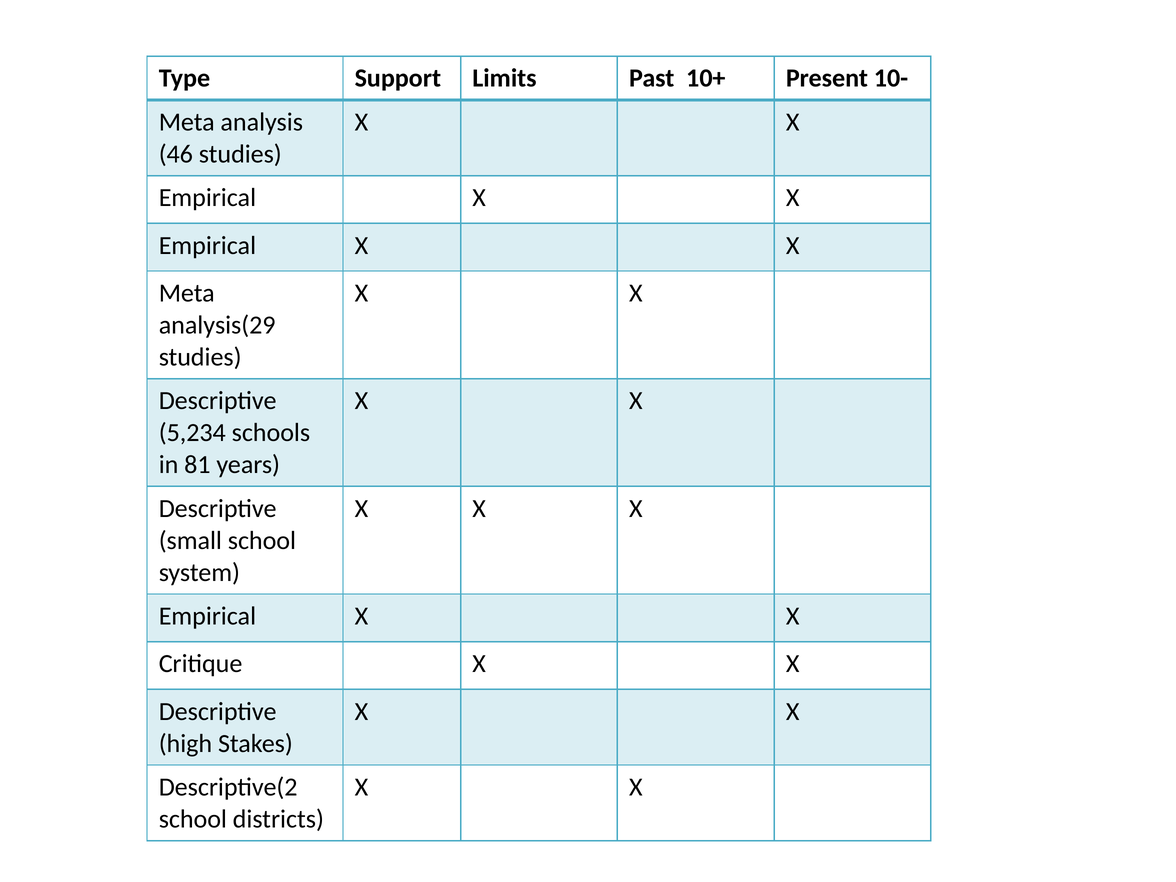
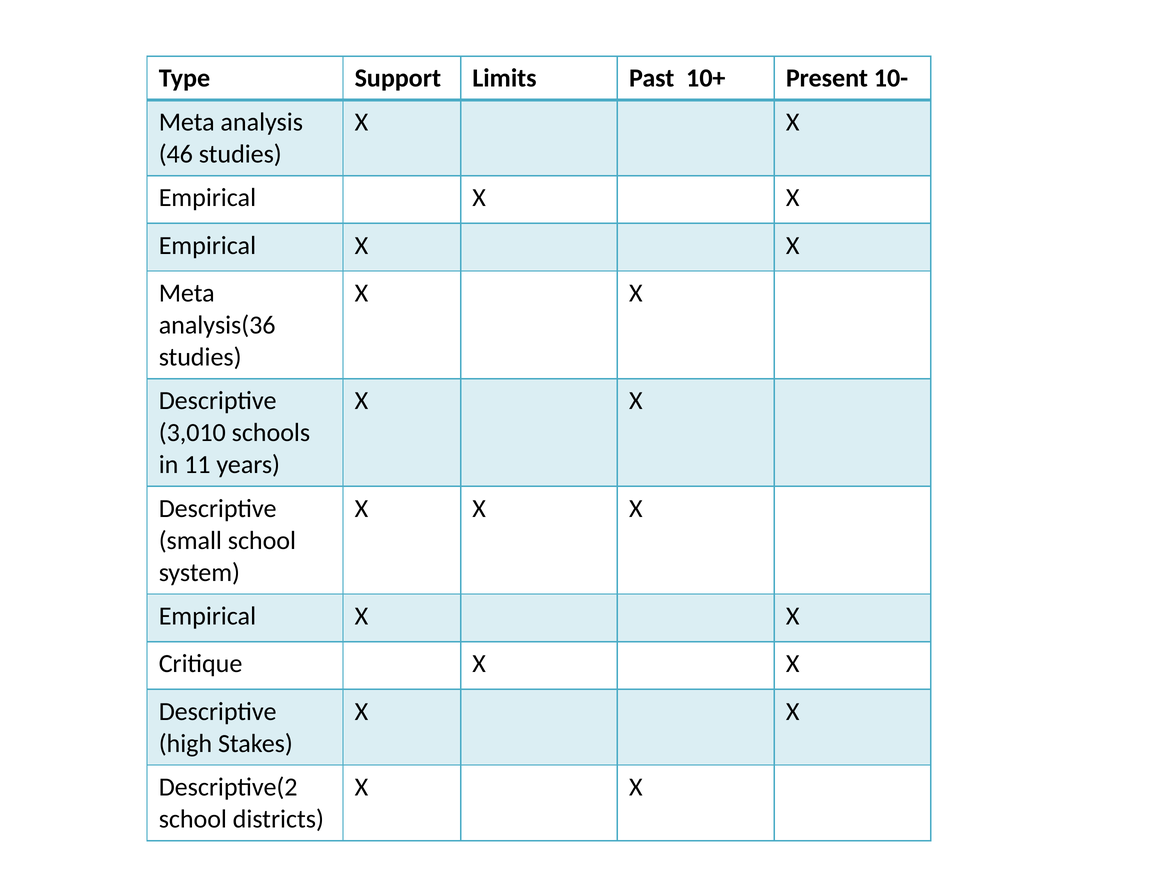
analysis(29: analysis(29 -> analysis(36
5,234: 5,234 -> 3,010
81: 81 -> 11
